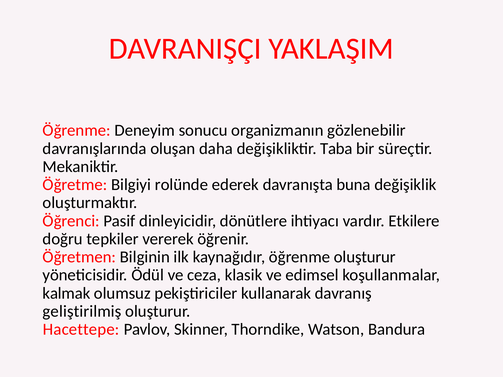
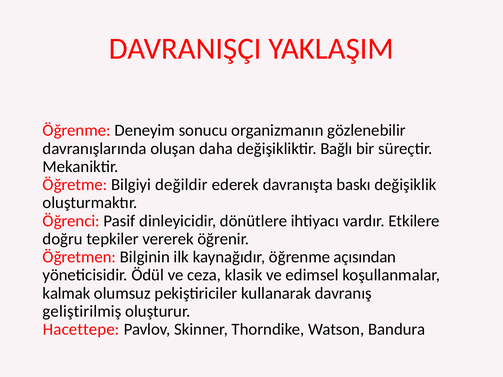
Taba: Taba -> Bağlı
rolünde: rolünde -> değildir
buna: buna -> baskı
öğrenme oluşturur: oluşturur -> açısından
